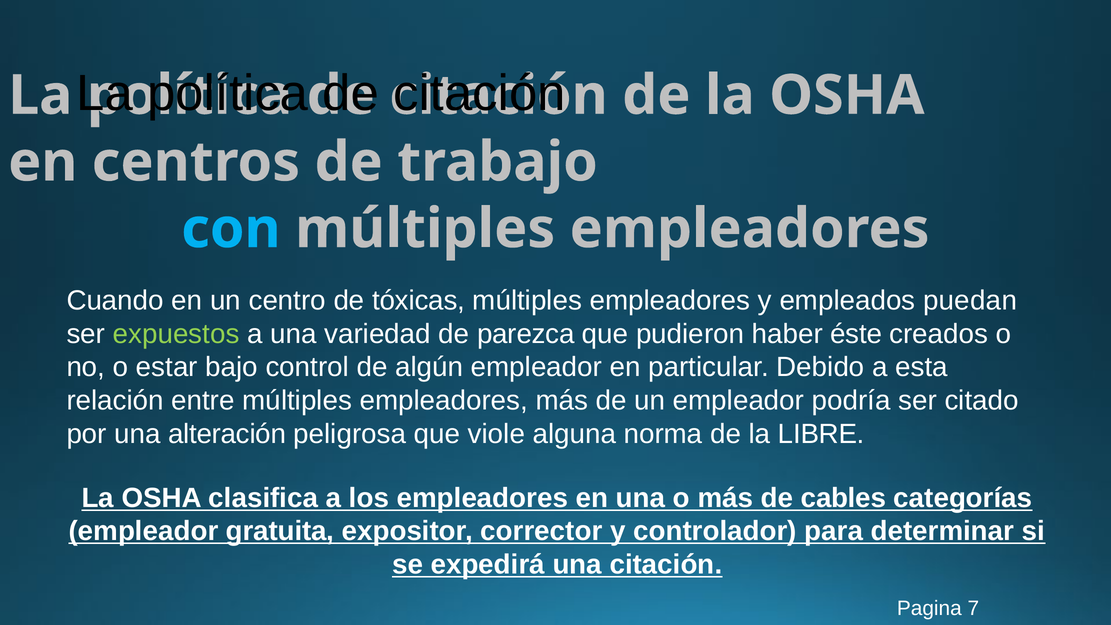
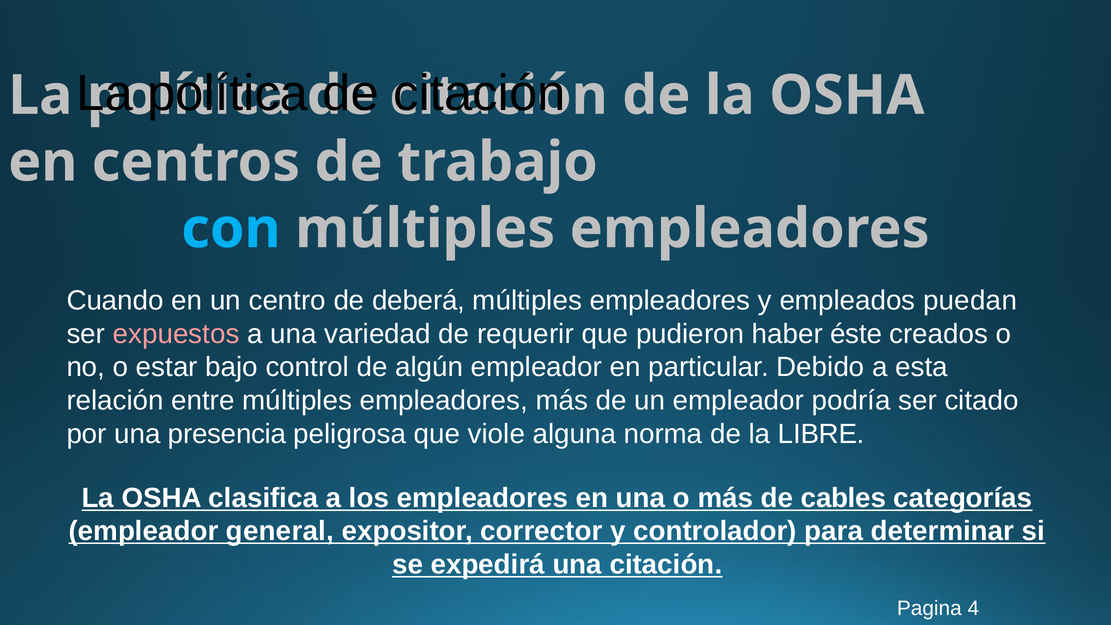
tóxicas: tóxicas -> deberá
expuestos colour: light green -> pink
parezca: parezca -> requerir
alteración: alteración -> presencia
gratuita: gratuita -> general
7: 7 -> 4
